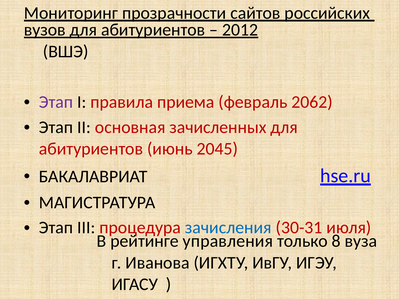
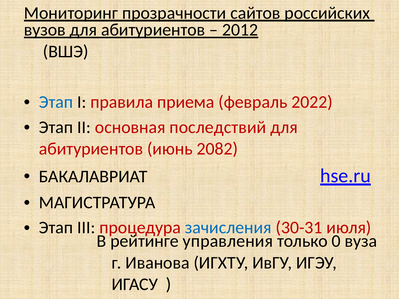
Этап at (56, 102) colour: purple -> blue
2062: 2062 -> 2022
зачисленных: зачисленных -> последствий
2045: 2045 -> 2082
8: 8 -> 0
